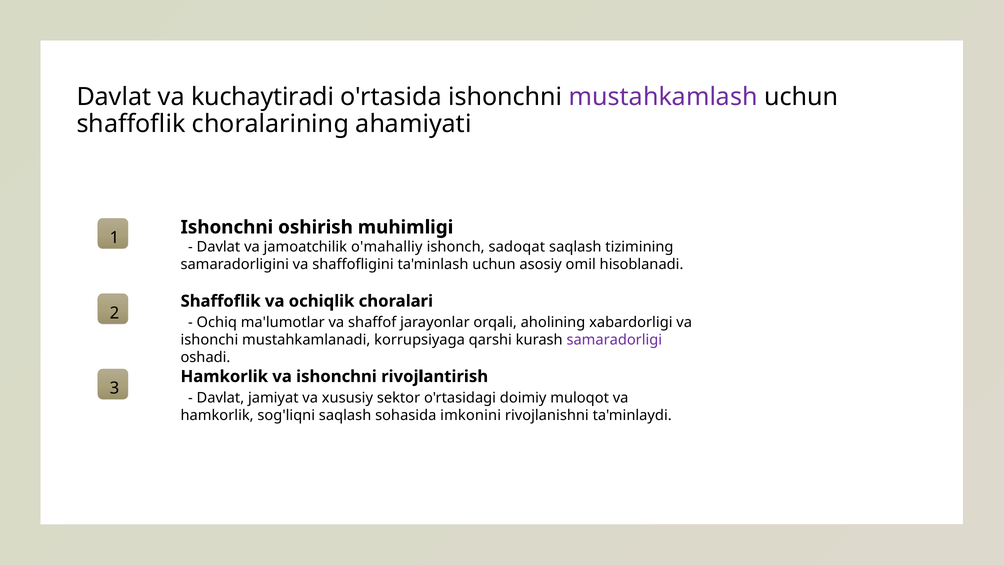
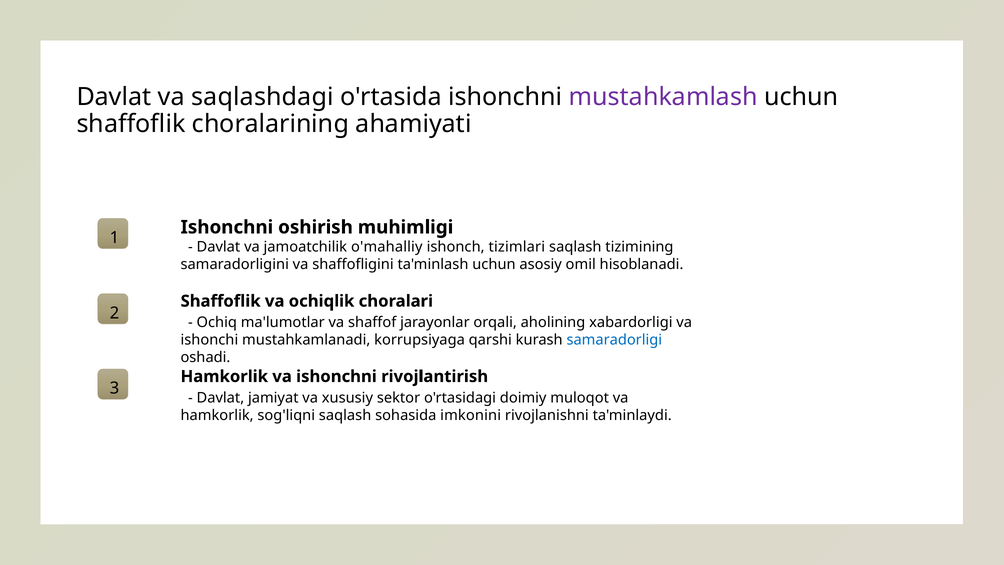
kuchaytiradi: kuchaytiradi -> saqlashdagi
sadoqat: sadoqat -> tizimlari
samaradorligi colour: purple -> blue
